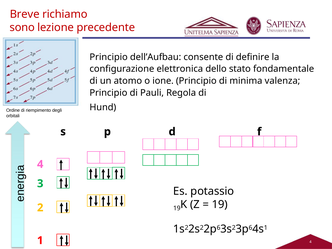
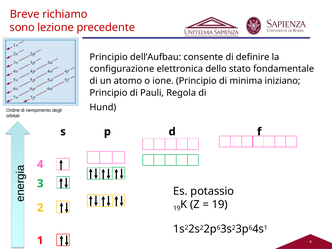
valenza: valenza -> iniziano
